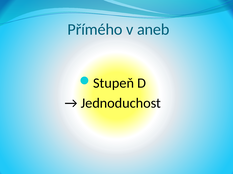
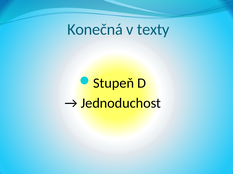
Přímého: Přímého -> Konečná
aneb: aneb -> texty
